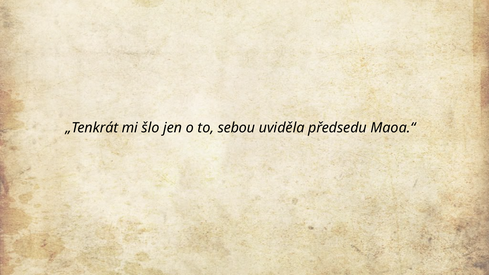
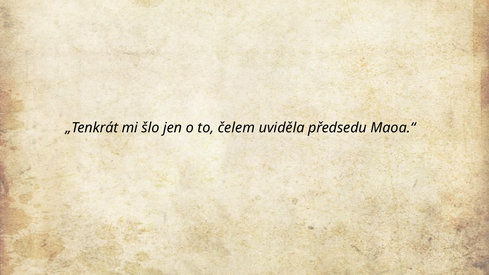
sebou: sebou -> čelem
